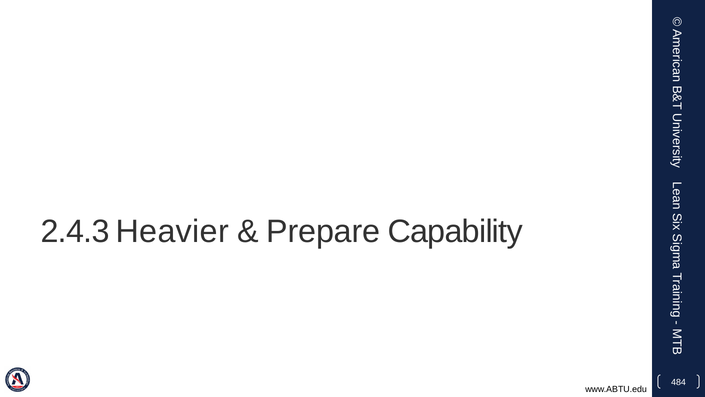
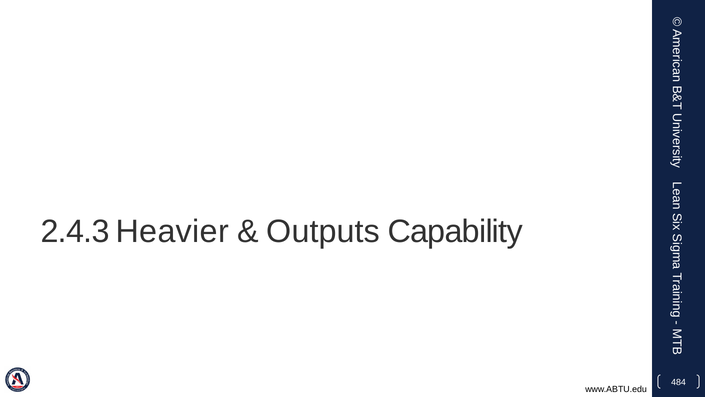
Prepare: Prepare -> Outputs
